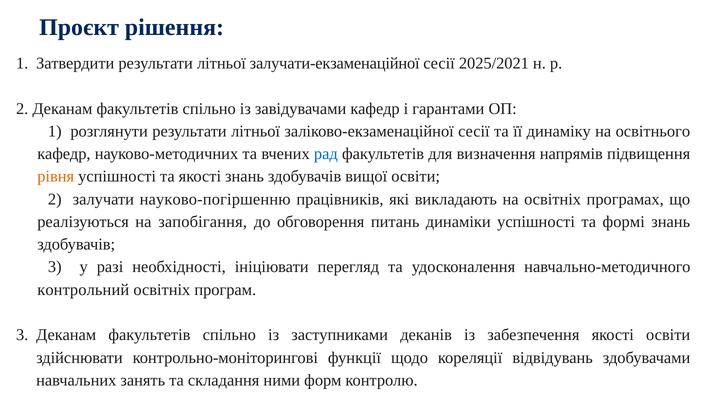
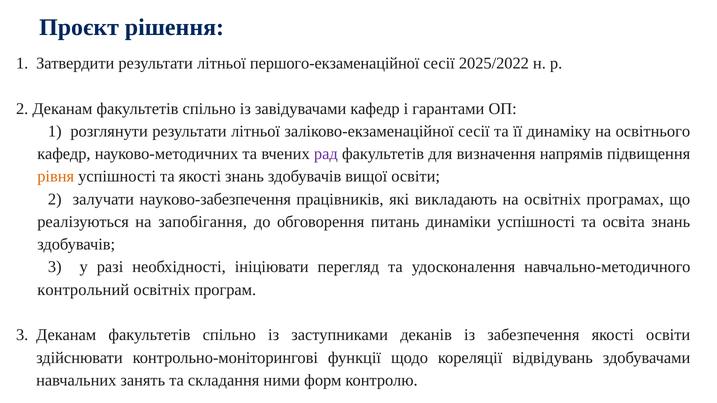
залучати-екзаменаційної: залучати-екзаменаційної -> першого-екзаменаційної
2025/2021: 2025/2021 -> 2025/2022
рад colour: blue -> purple
науково-погіршенню: науково-погіршенню -> науково-забезпечення
формі: формі -> освіта
